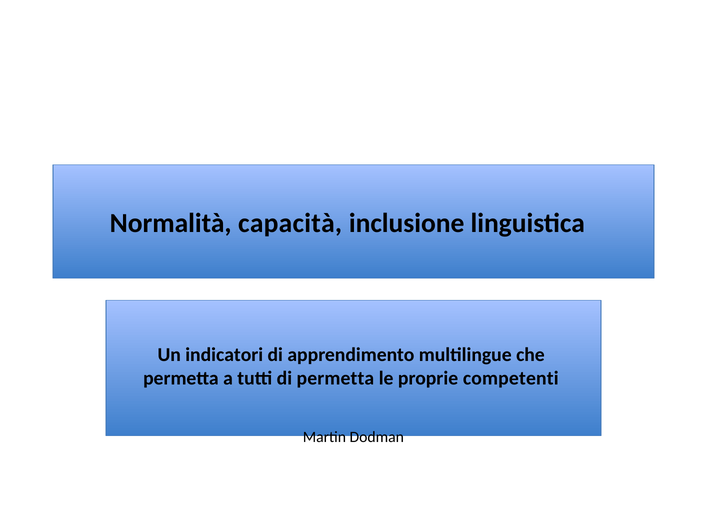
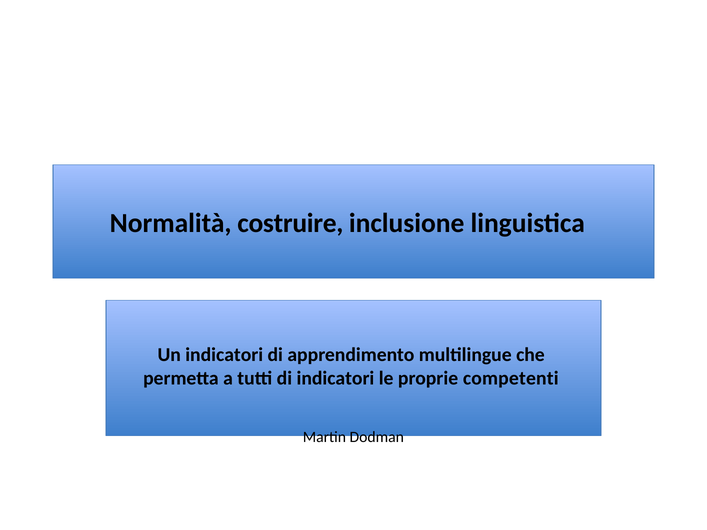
capacità: capacità -> costruire
di permetta: permetta -> indicatori
